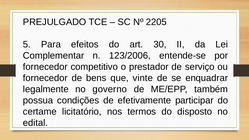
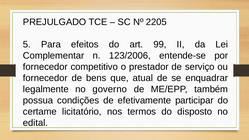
30: 30 -> 99
vinte: vinte -> atual
